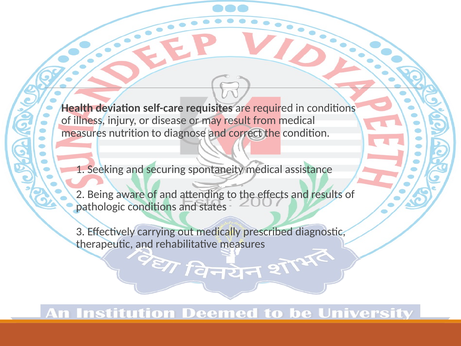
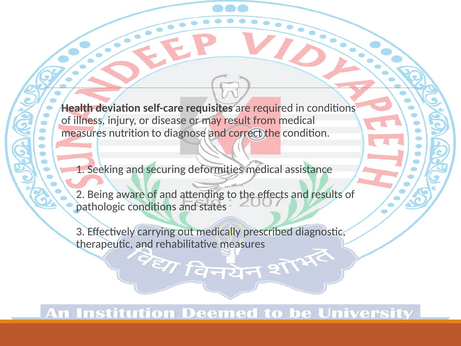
spontaneity: spontaneity -> deformities
